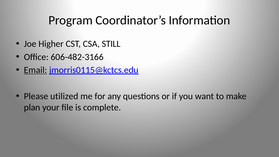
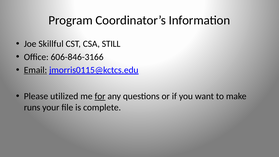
Higher: Higher -> Skillful
606-482-3166: 606-482-3166 -> 606-846-3166
for underline: none -> present
plan: plan -> runs
